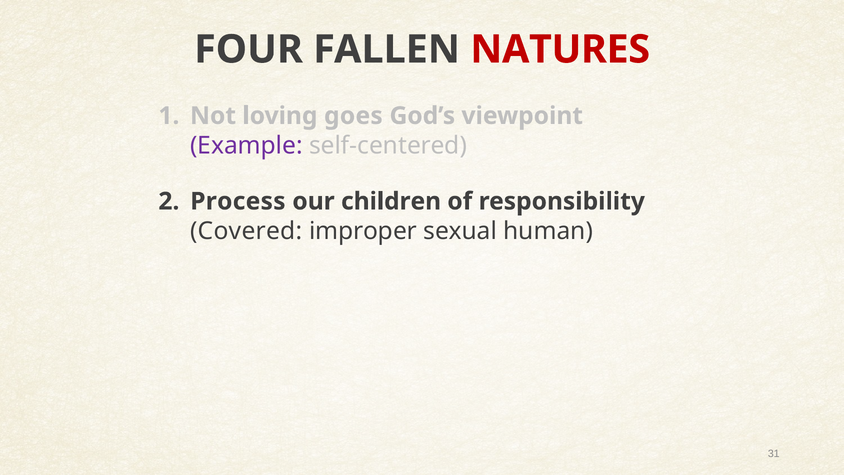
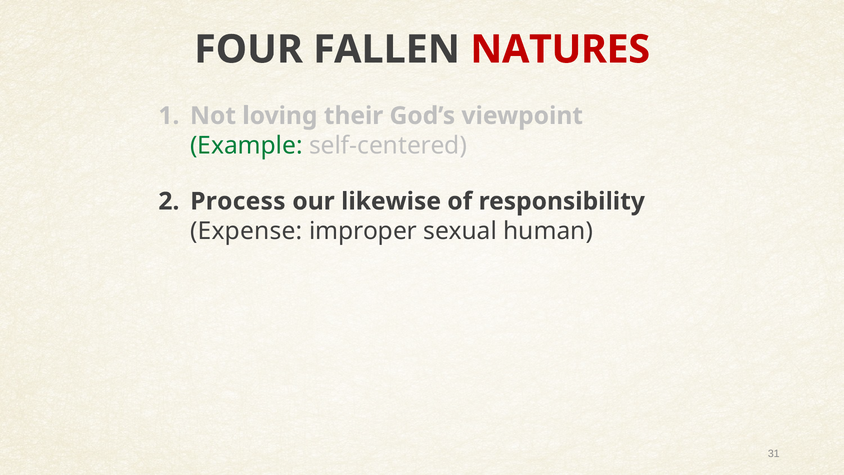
goes: goes -> their
Example colour: purple -> green
children: children -> likewise
Covered: Covered -> Expense
